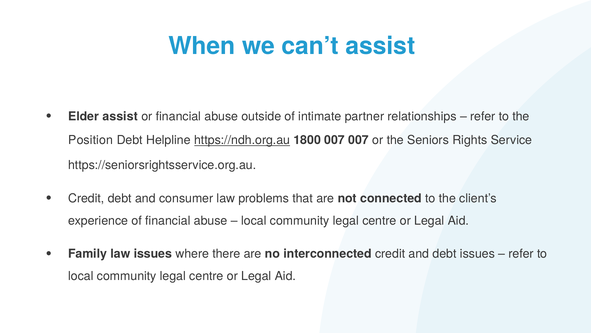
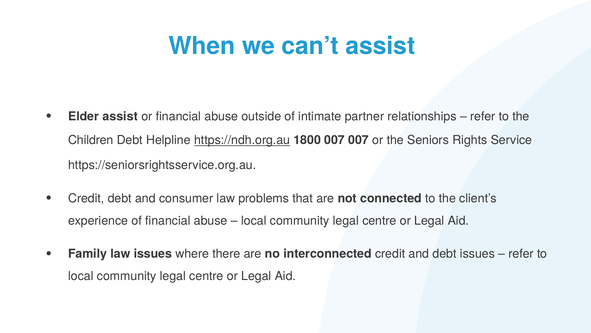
Position: Position -> Children
